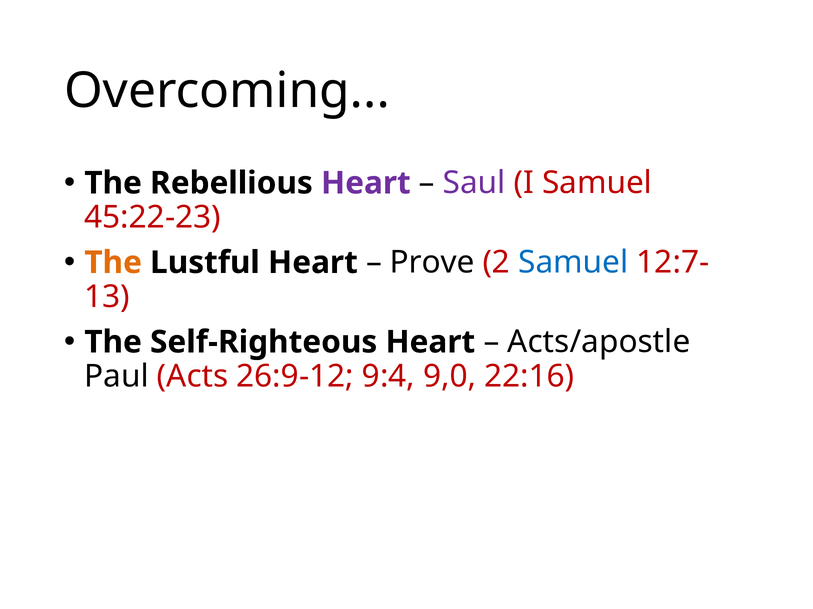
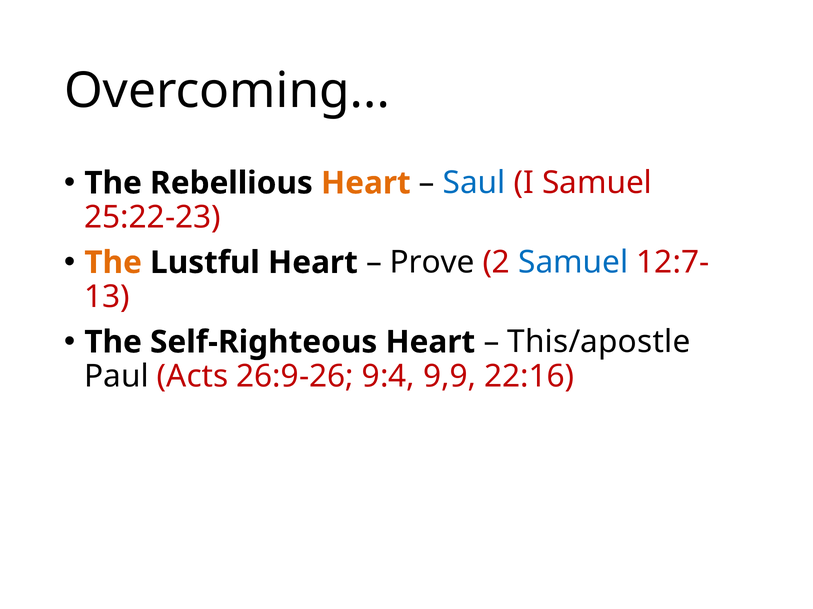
Heart at (366, 183) colour: purple -> orange
Saul colour: purple -> blue
45:22-23: 45:22-23 -> 25:22-23
Acts/apostle: Acts/apostle -> This/apostle
26:9-12: 26:9-12 -> 26:9-26
9,0: 9,0 -> 9,9
